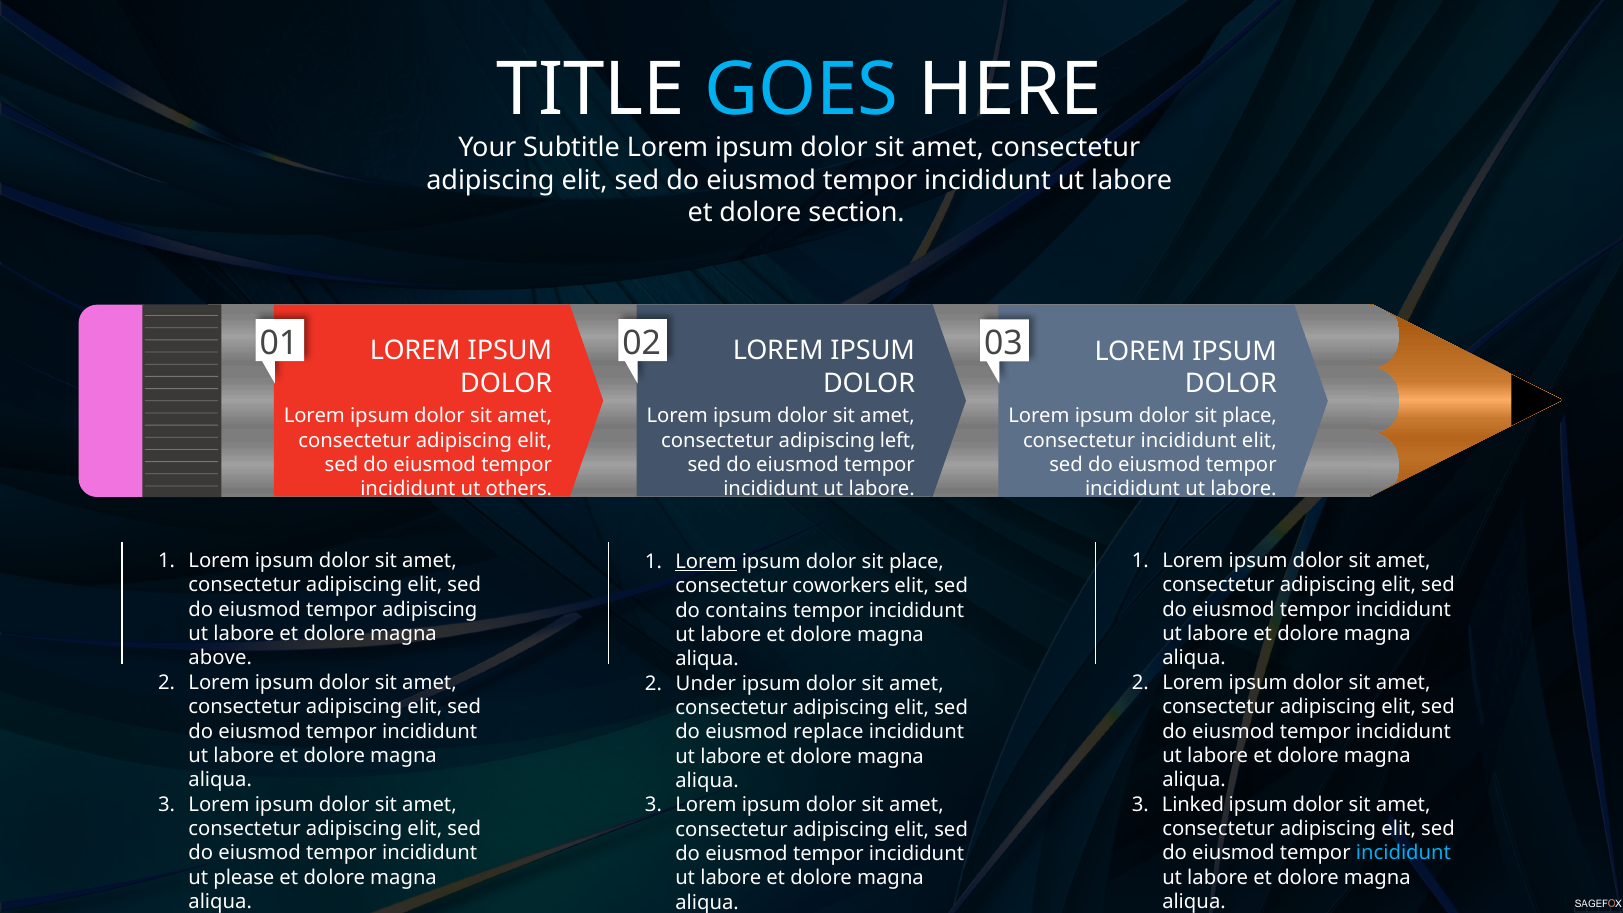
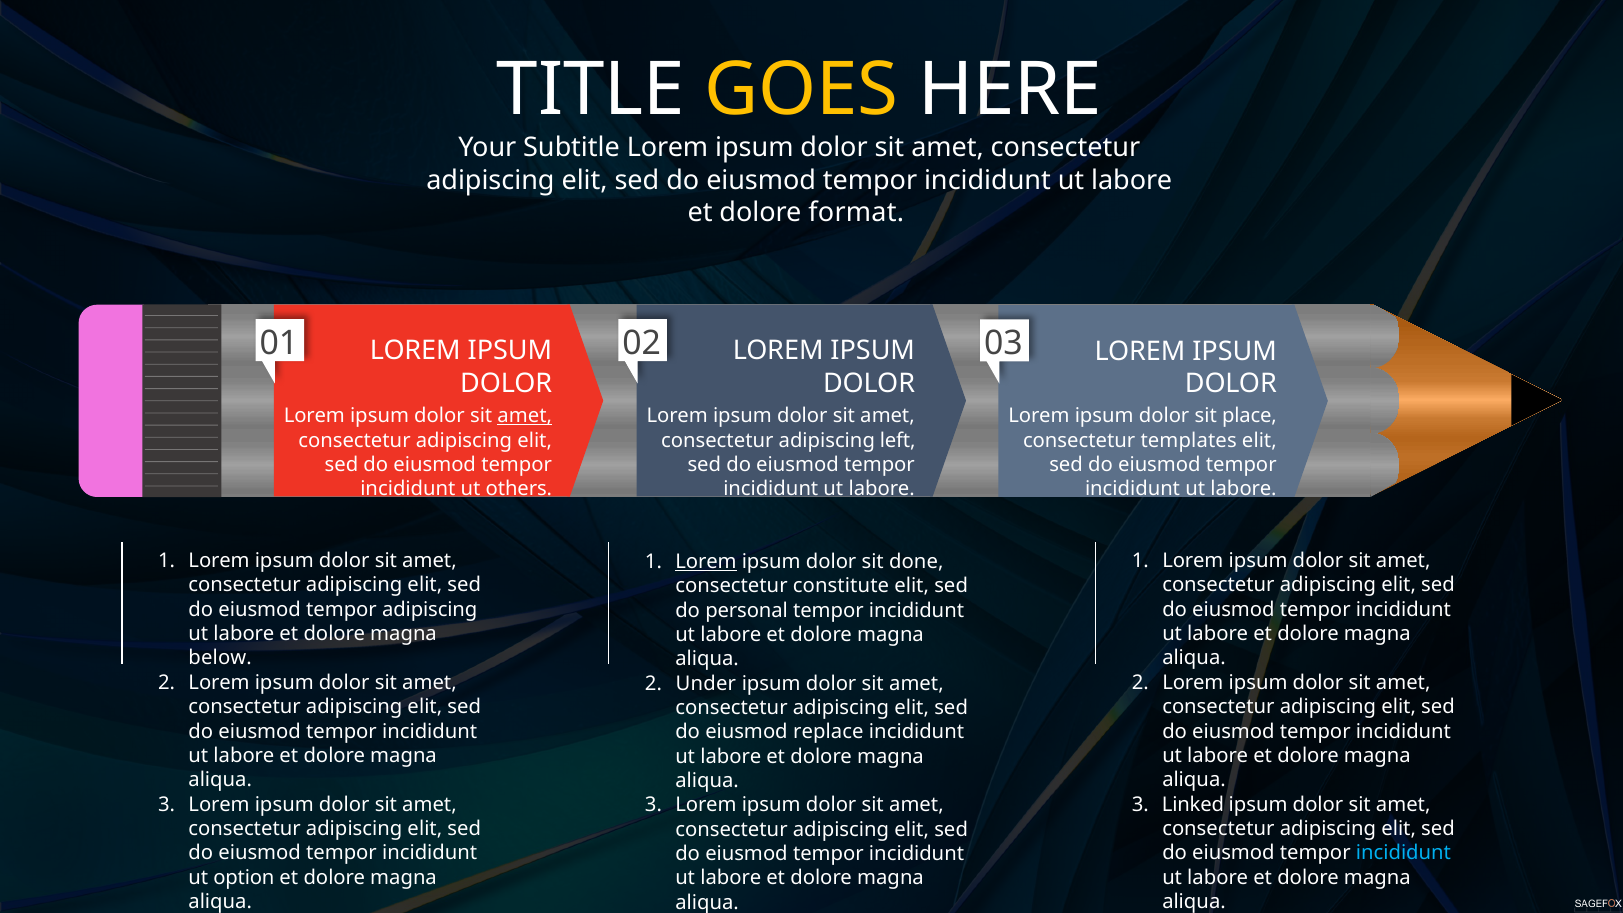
GOES colour: light blue -> yellow
section: section -> format
amet at (525, 416) underline: none -> present
consectetur incididunt: incididunt -> templates
place at (916, 562): place -> done
coworkers: coworkers -> constitute
contains: contains -> personal
above: above -> below
please: please -> option
